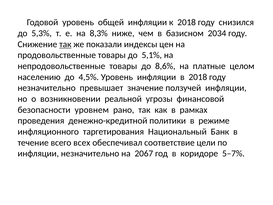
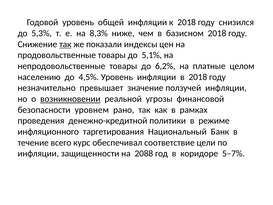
базисном 2034: 2034 -> 2018
8,6%: 8,6% -> 6,2%
возникновении underline: none -> present
всех: всех -> курс
инфляции незначительно: незначительно -> защищенности
2067: 2067 -> 2088
